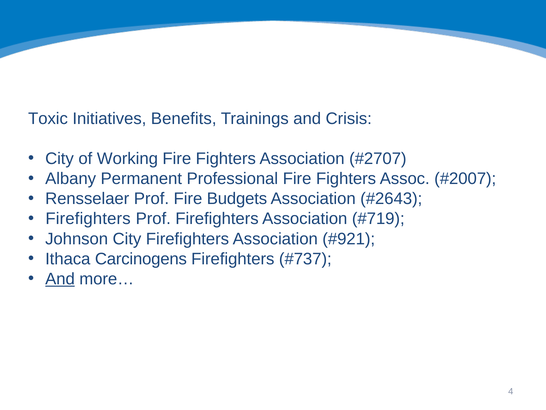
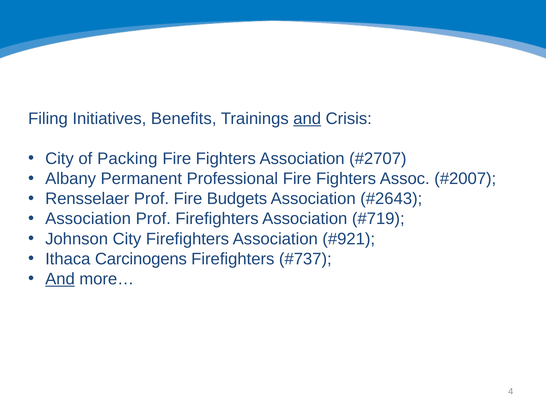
Toxic: Toxic -> Filing
and at (307, 118) underline: none -> present
Working: Working -> Packing
Firefighters at (88, 219): Firefighters -> Association
